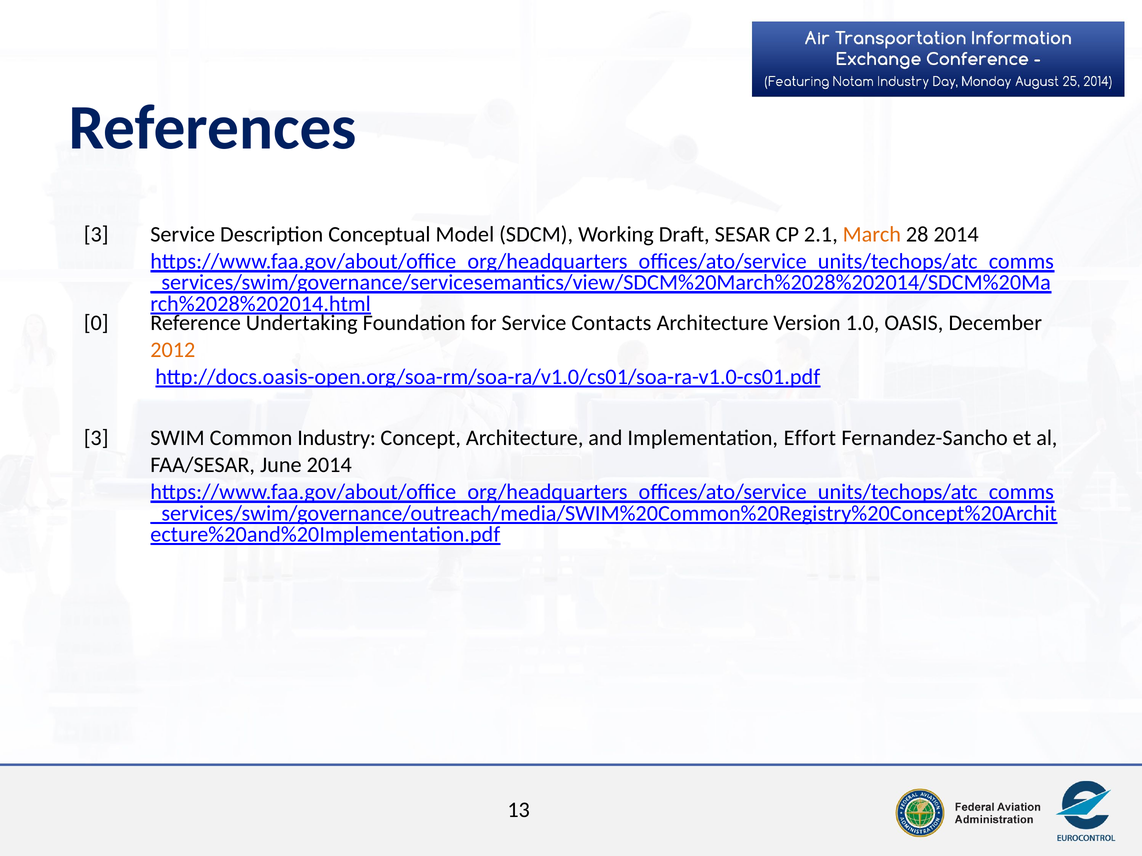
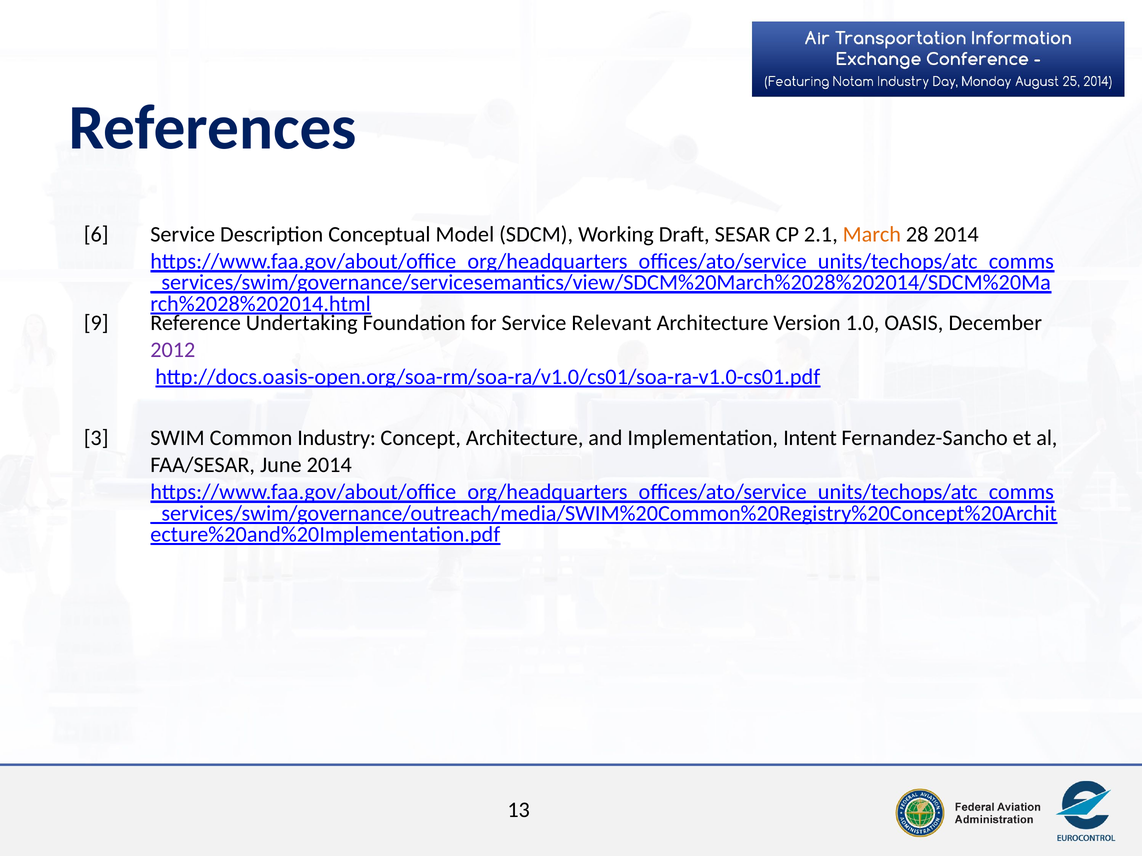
3 at (96, 235): 3 -> 6
0: 0 -> 9
Contacts: Contacts -> Relevant
2012 colour: orange -> purple
Effort: Effort -> Intent
